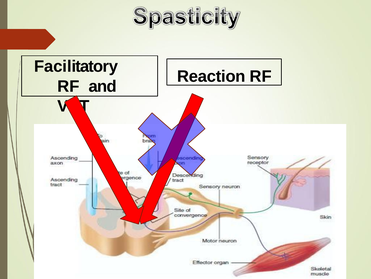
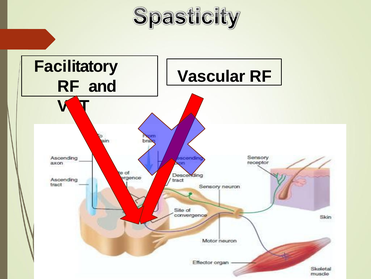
Reaction: Reaction -> Vascular
